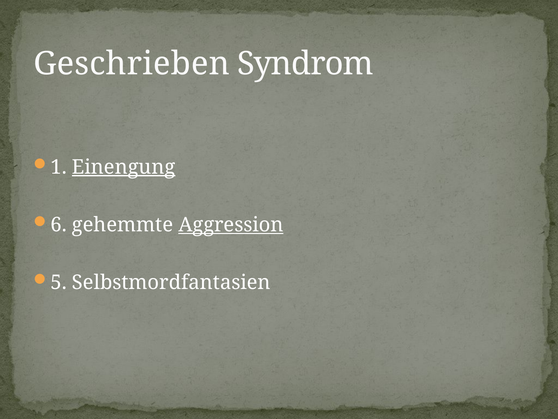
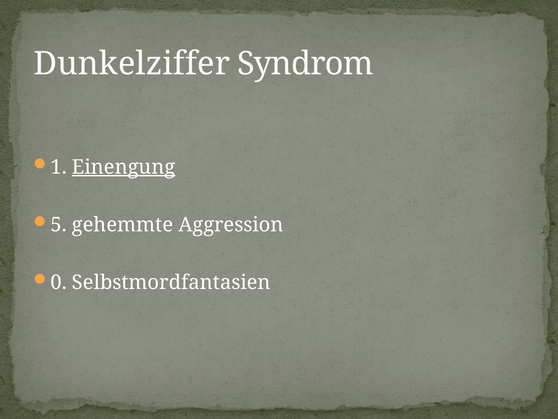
Geschrieben: Geschrieben -> Dunkelziffer
6: 6 -> 5
Aggression underline: present -> none
5: 5 -> 0
